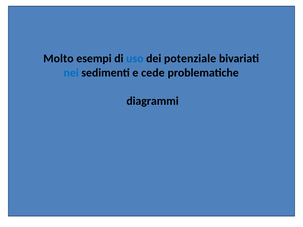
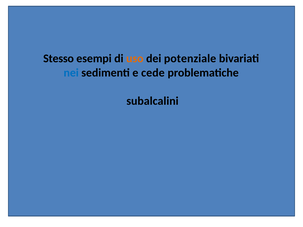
Molto: Molto -> Stesso
uso colour: blue -> orange
diagrammi: diagrammi -> subalcalini
